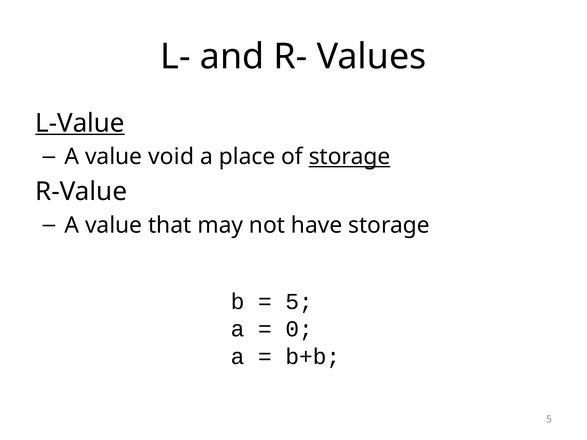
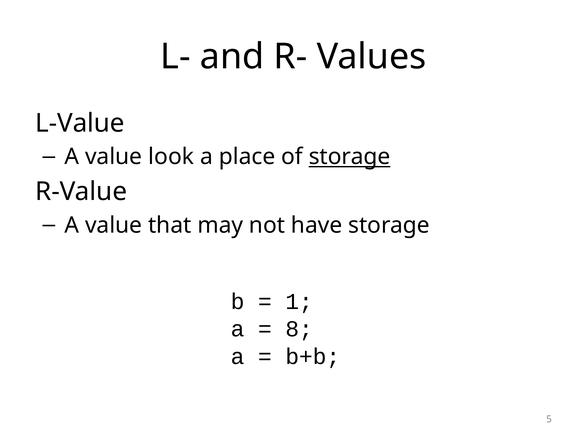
L-Value underline: present -> none
void: void -> look
5 at (299, 302): 5 -> 1
0: 0 -> 8
